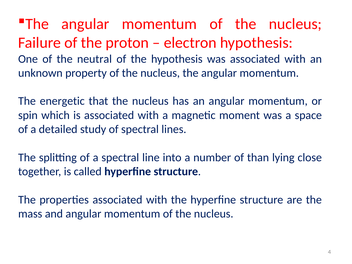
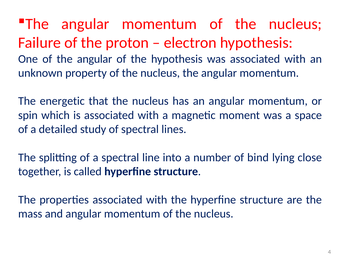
of the neutral: neutral -> angular
than: than -> bind
